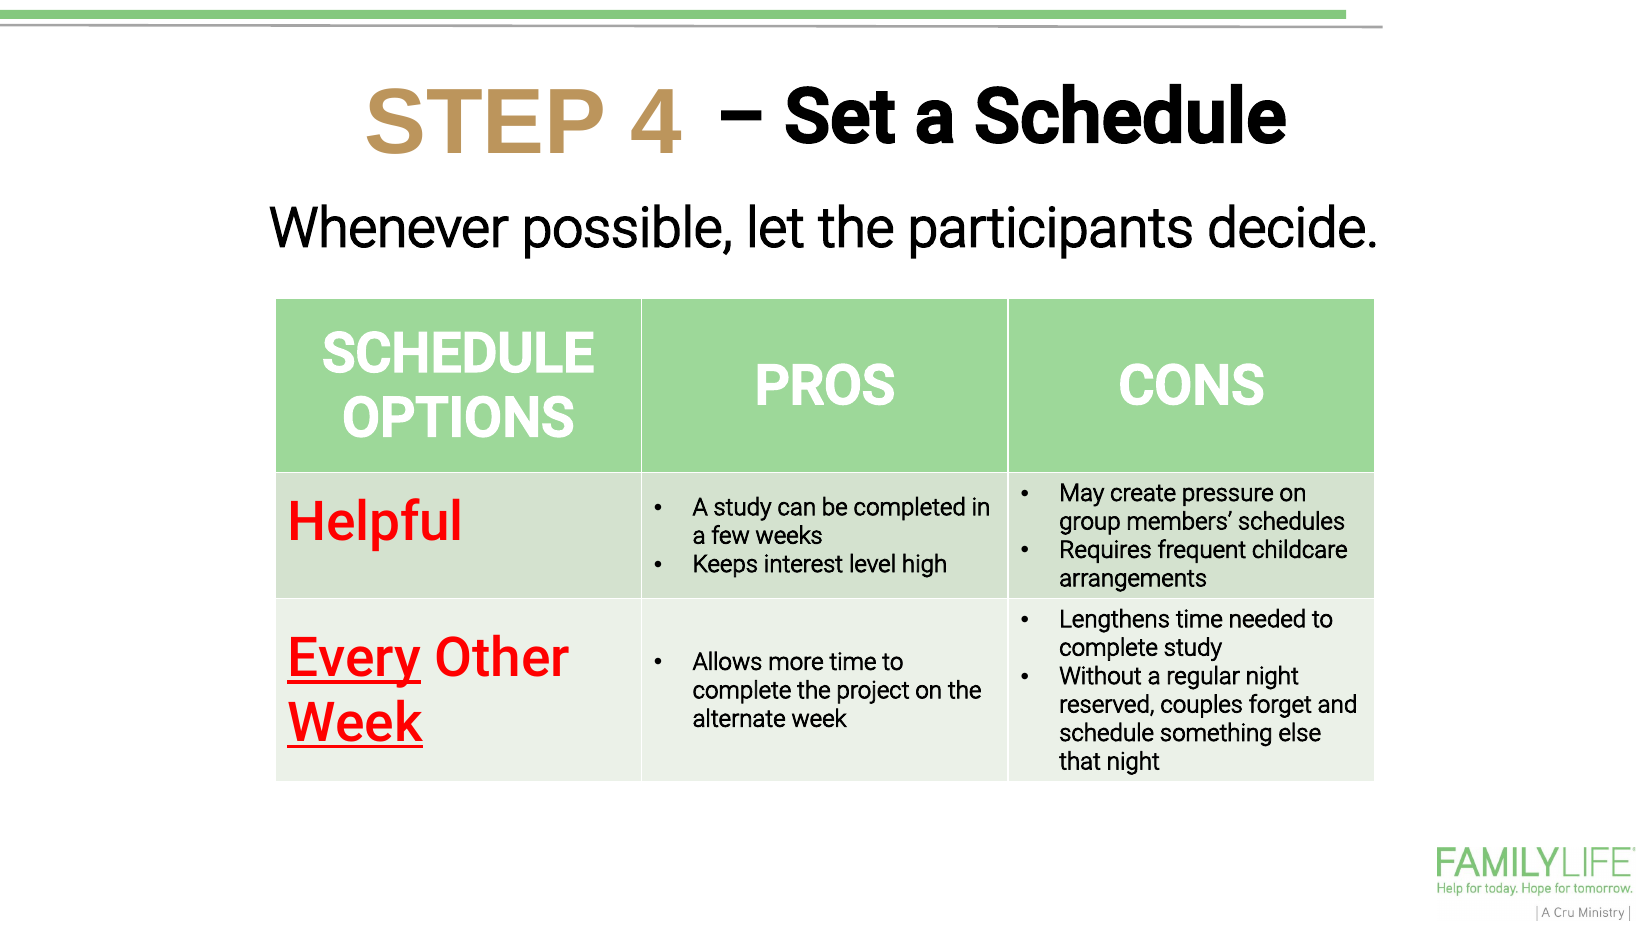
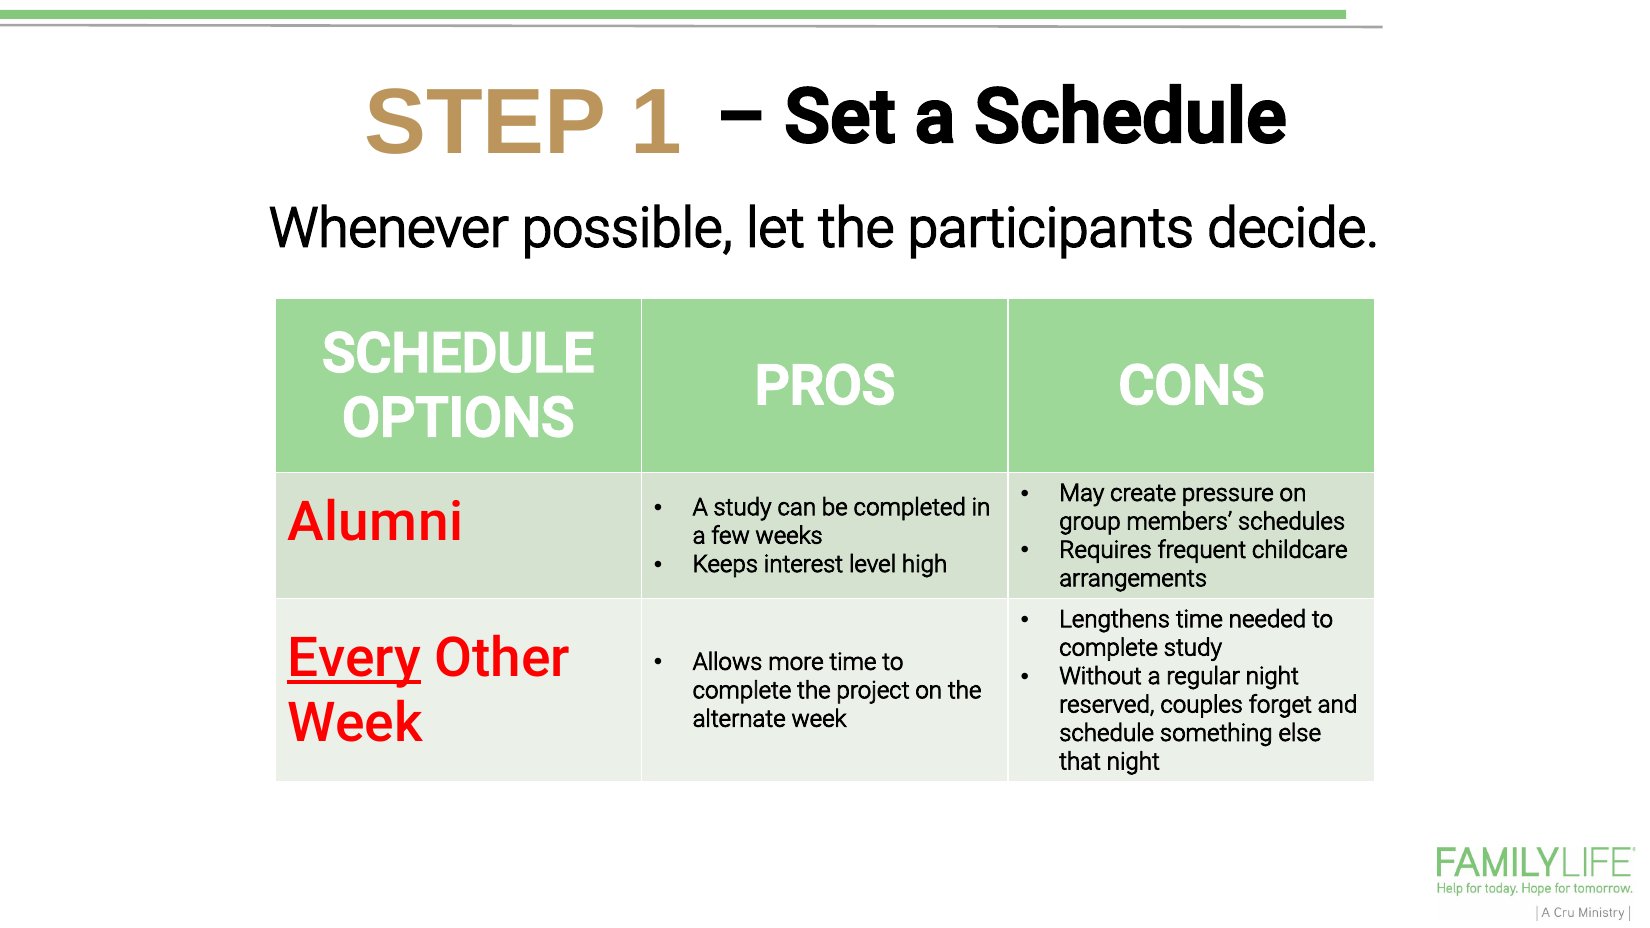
4: 4 -> 1
Helpful: Helpful -> Alumni
Week at (355, 723) underline: present -> none
